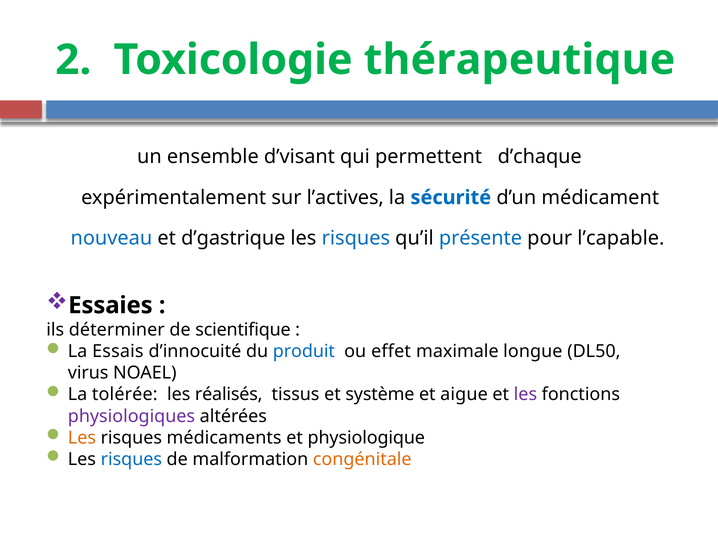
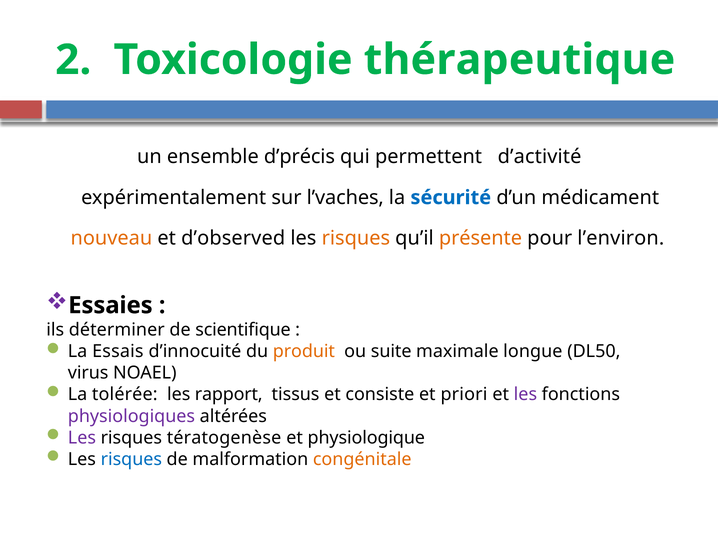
d’visant: d’visant -> d’précis
d’chaque: d’chaque -> d’activité
l’actives: l’actives -> l’vaches
nouveau colour: blue -> orange
d’gastrique: d’gastrique -> d’observed
risques at (356, 238) colour: blue -> orange
présente colour: blue -> orange
l’capable: l’capable -> l’environ
produit colour: blue -> orange
effet: effet -> suite
réalisés: réalisés -> rapport
système: système -> consiste
aigue: aigue -> priori
Les at (82, 438) colour: orange -> purple
médicaments: médicaments -> tératogenèse
